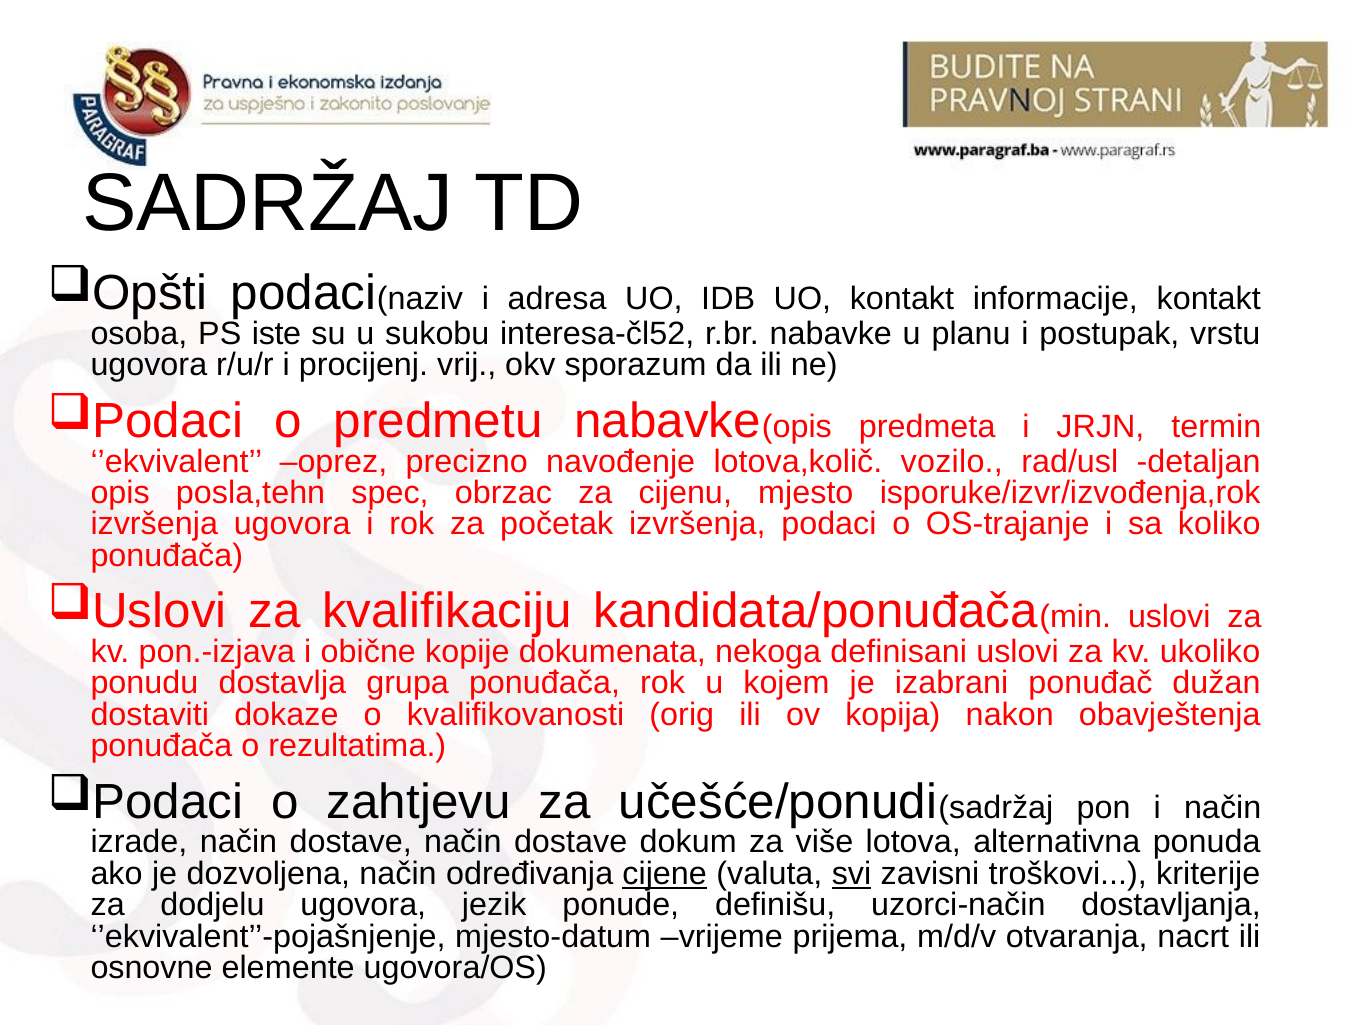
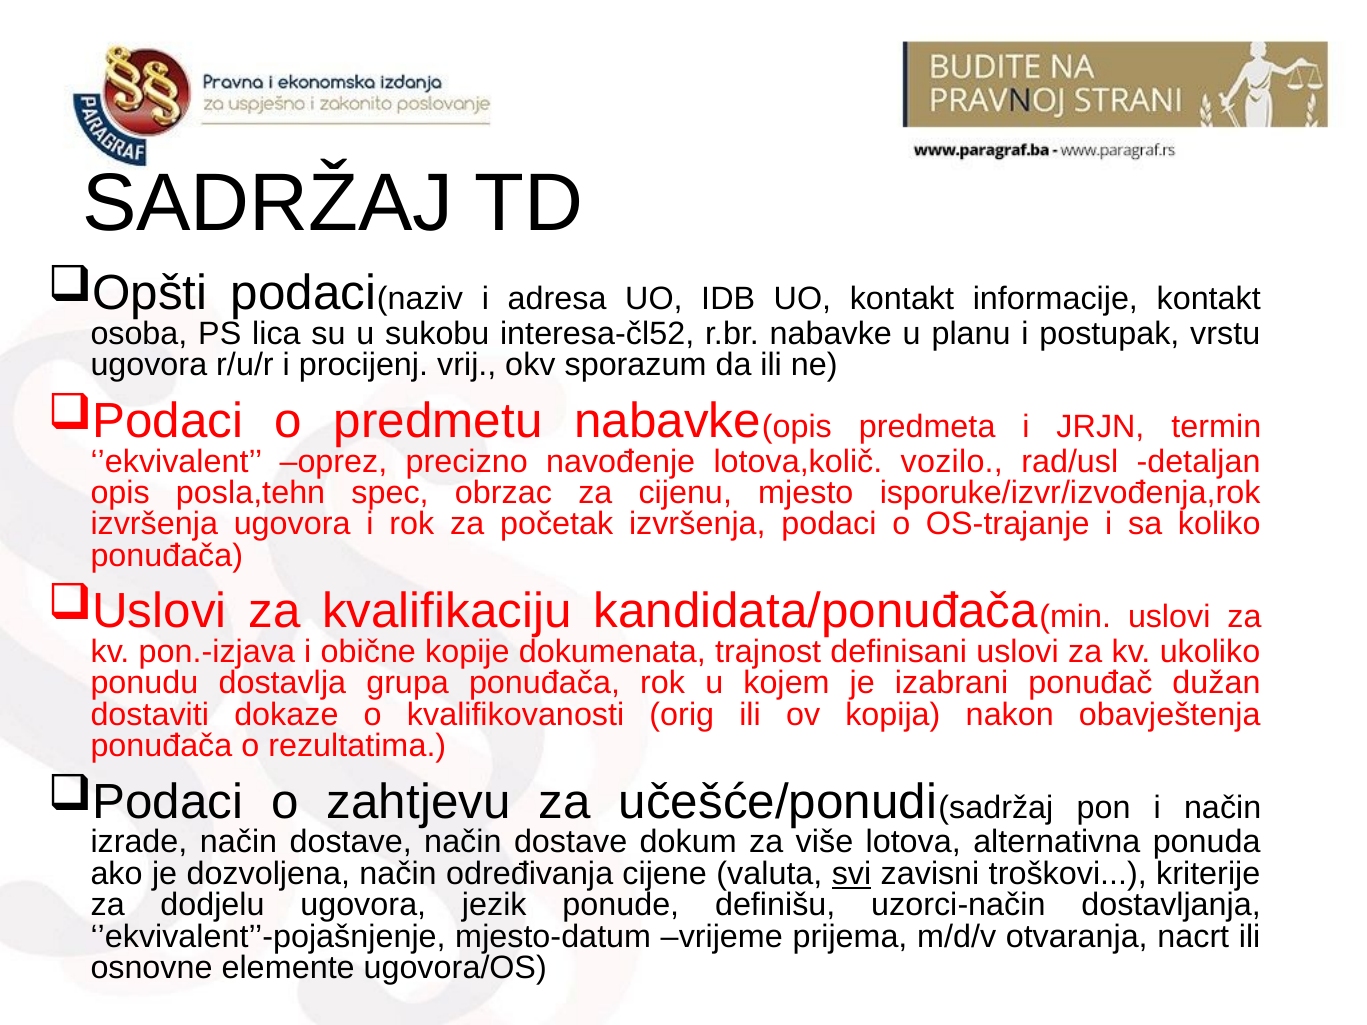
iste: iste -> lica
nekoga: nekoga -> trajnost
cijene underline: present -> none
